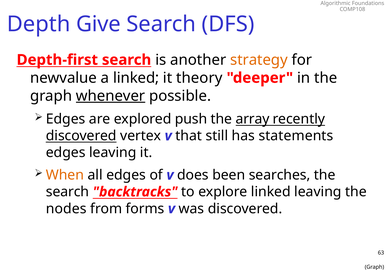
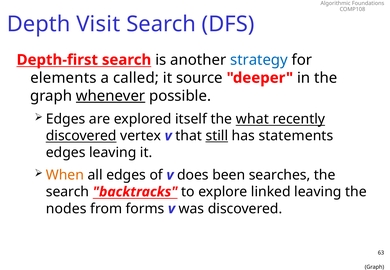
Give: Give -> Visit
strategy colour: orange -> blue
newvalue: newvalue -> elements
a linked: linked -> called
theory: theory -> source
push: push -> itself
array: array -> what
still underline: none -> present
